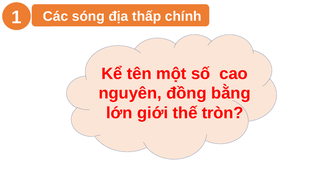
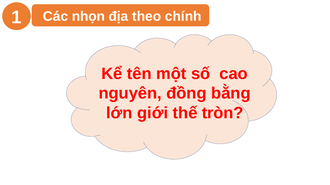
sóng: sóng -> nhọn
thấp: thấp -> theo
